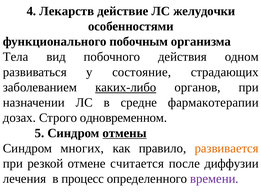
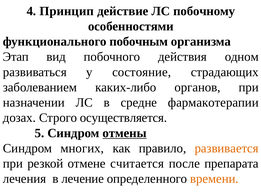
Лекарств: Лекарств -> Принцип
желудочки: желудочки -> побочному
Тела: Тела -> Этап
каких-либо underline: present -> none
одновременном: одновременном -> осуществляется
диффузии: диффузии -> препарата
процесс: процесс -> лечение
времени colour: purple -> orange
